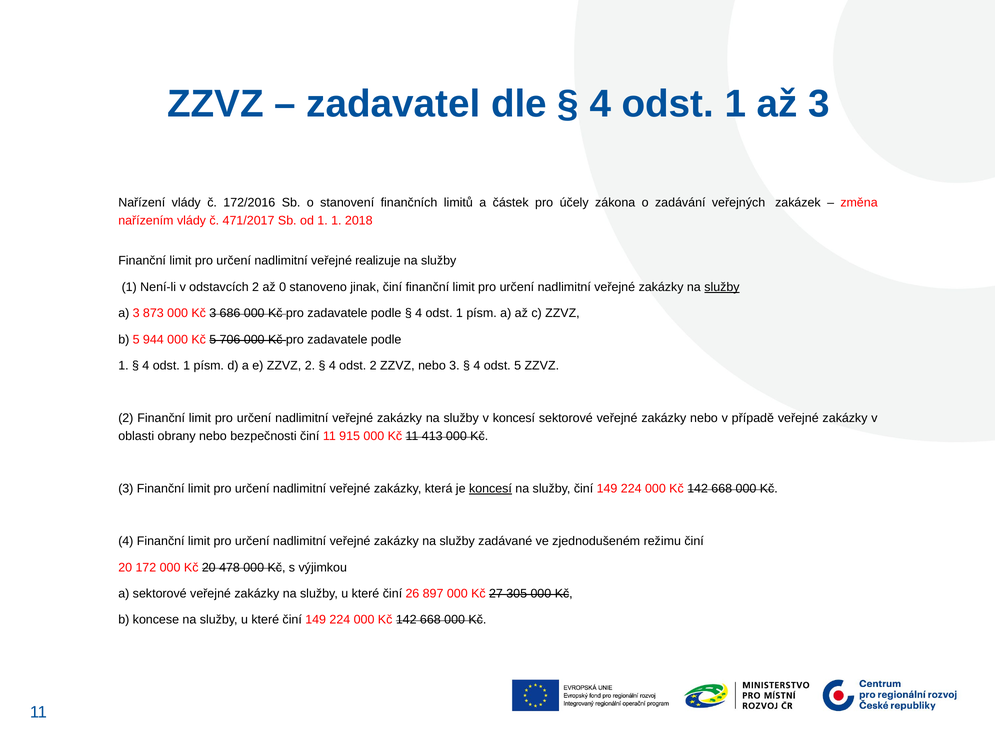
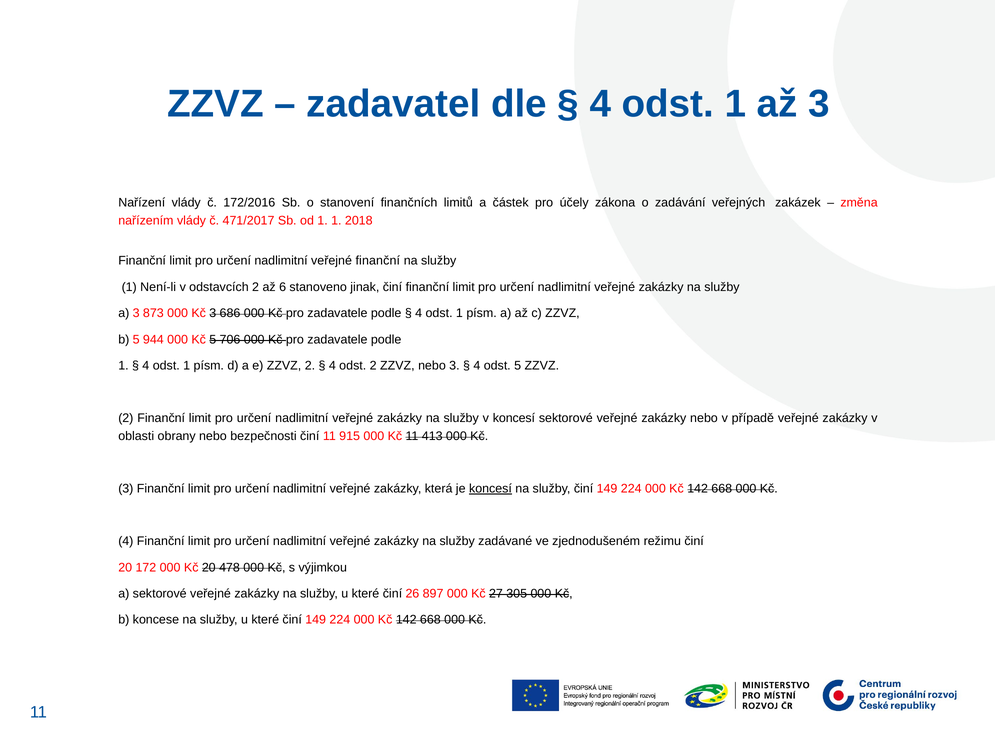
veřejné realizuje: realizuje -> finanční
0: 0 -> 6
služby at (722, 287) underline: present -> none
